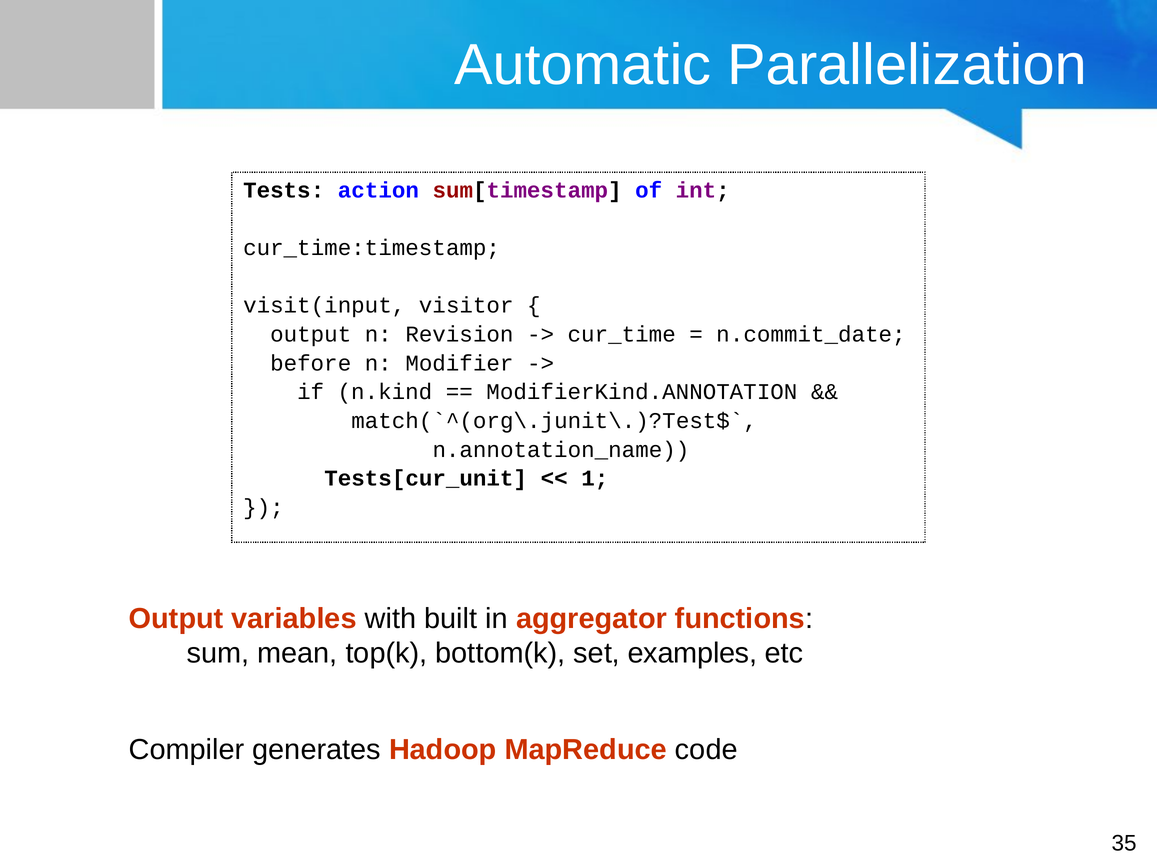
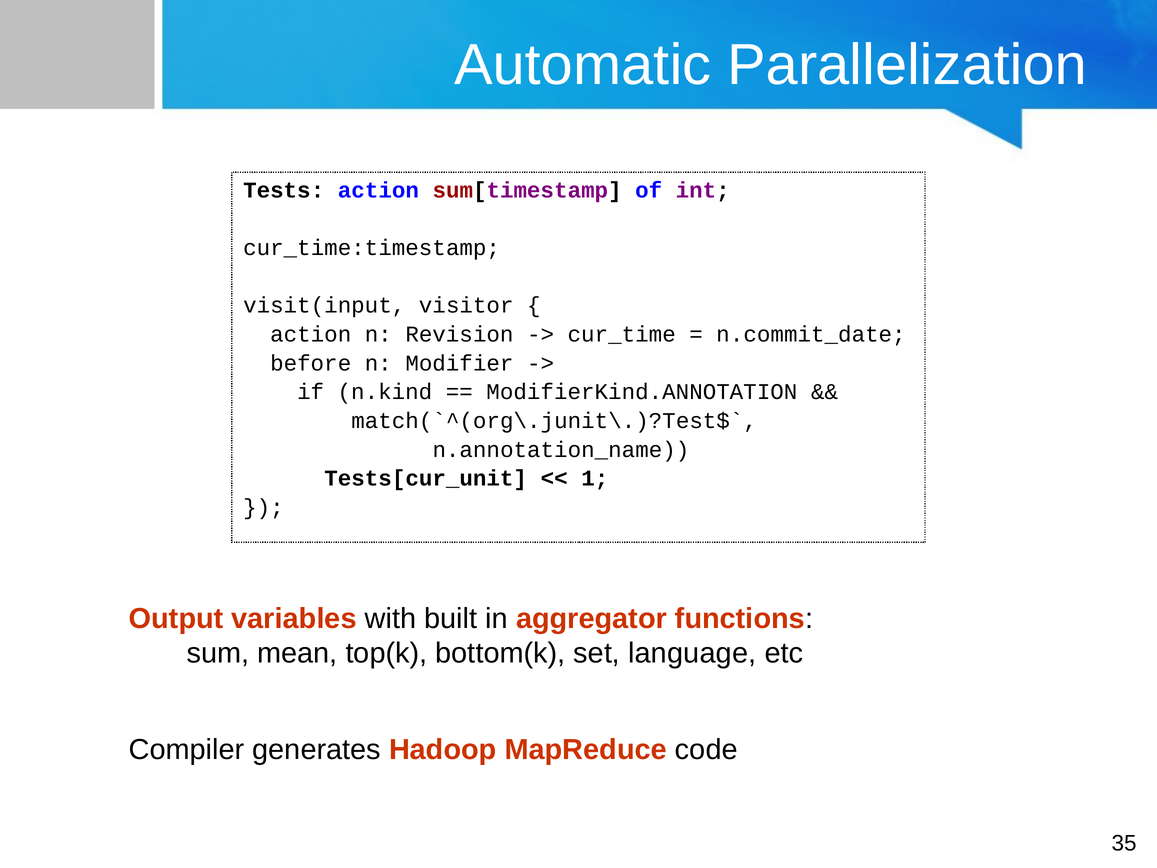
output at (311, 334): output -> action
examples: examples -> language
